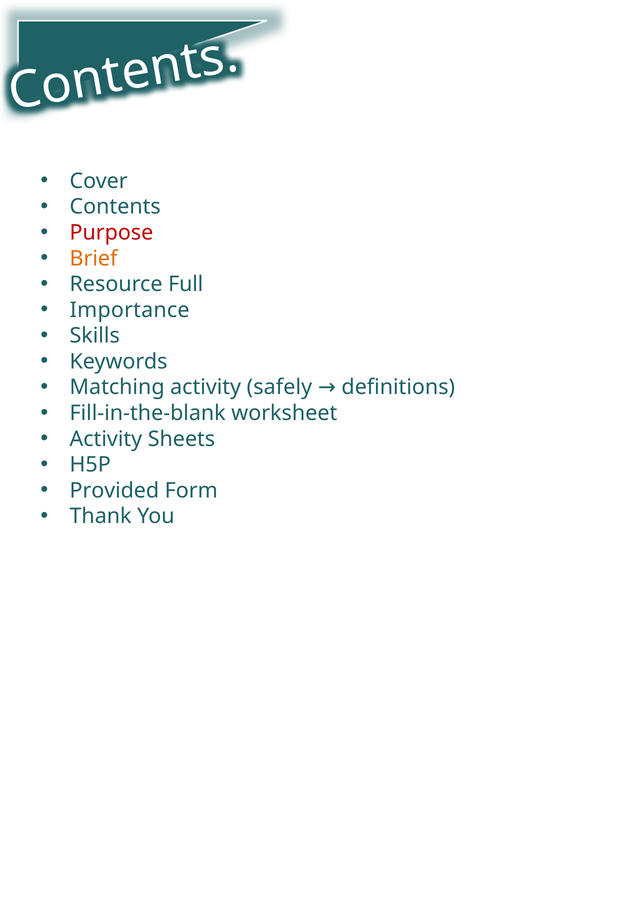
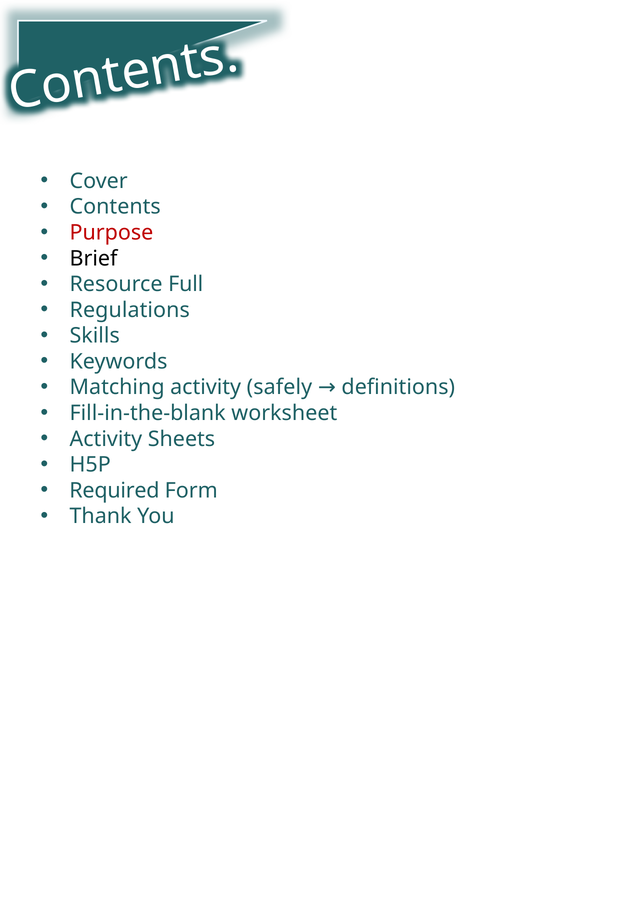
Brief colour: orange -> black
Importance: Importance -> Regulations
Provided: Provided -> Required
